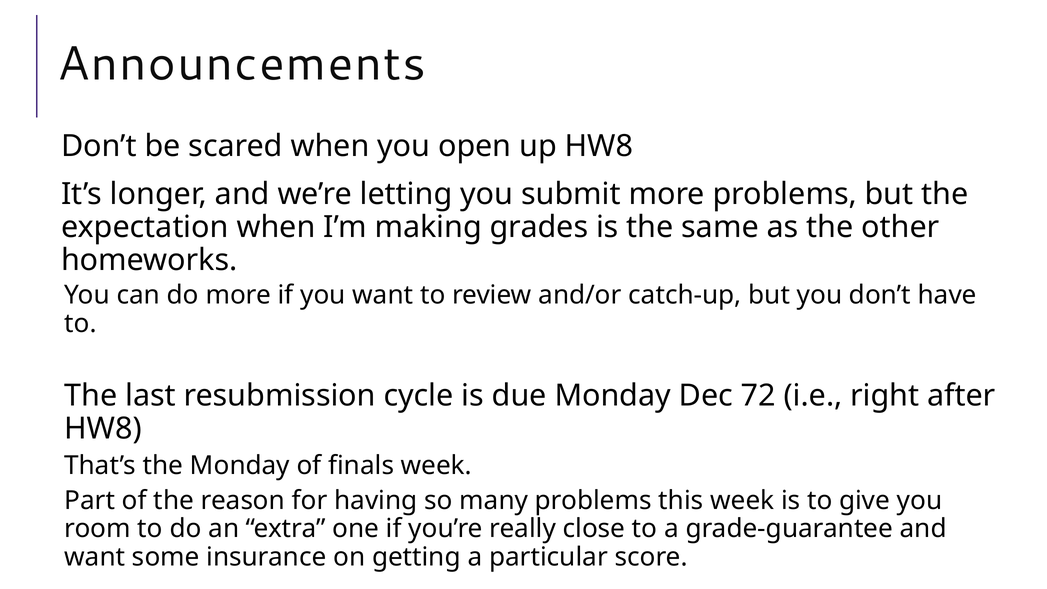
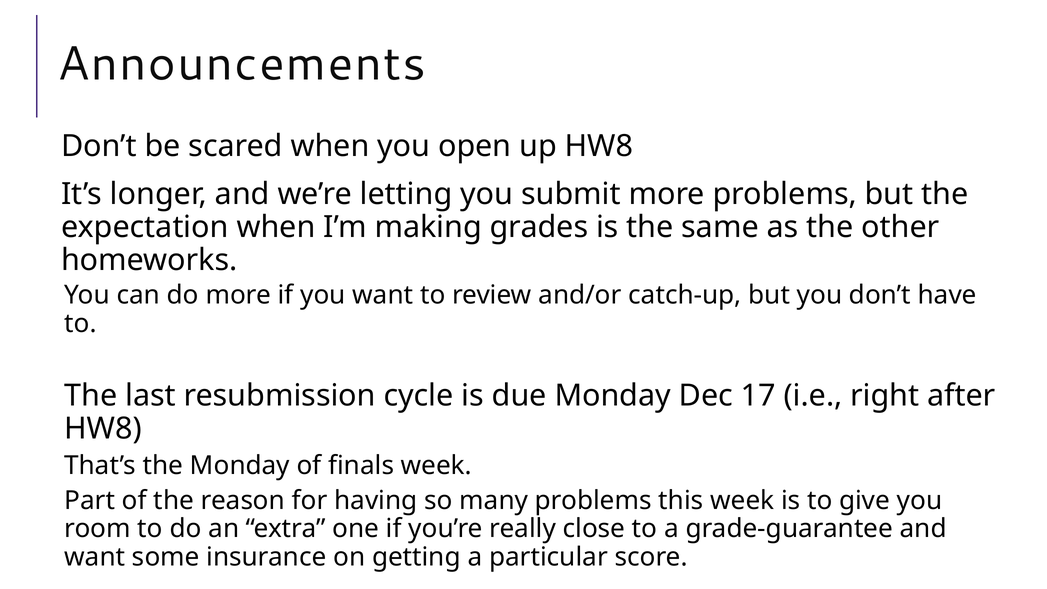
72: 72 -> 17
